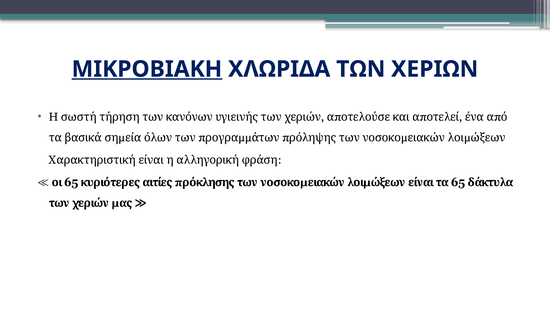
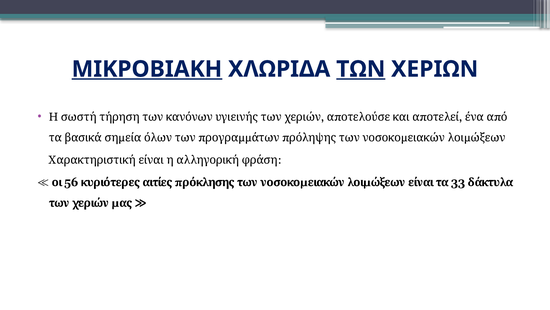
ΤΩΝ at (361, 69) underline: none -> present
65 at (71, 182): 65 -> 56
65 at (458, 182): 65 -> 33
